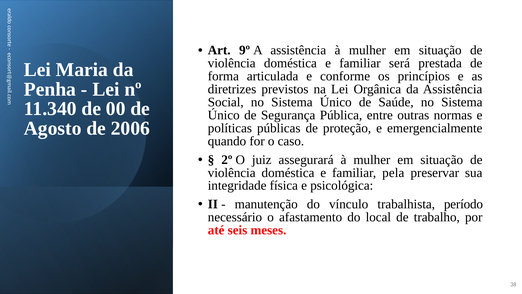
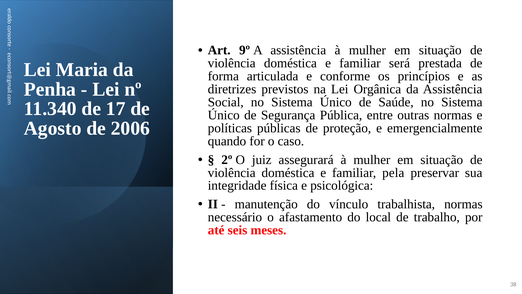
00: 00 -> 17
trabalhista período: período -> normas
